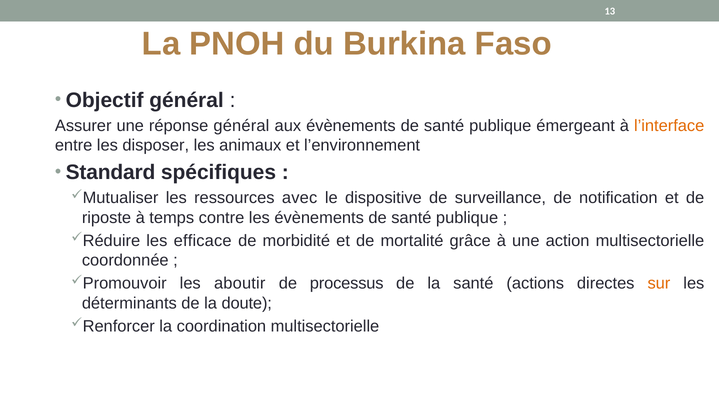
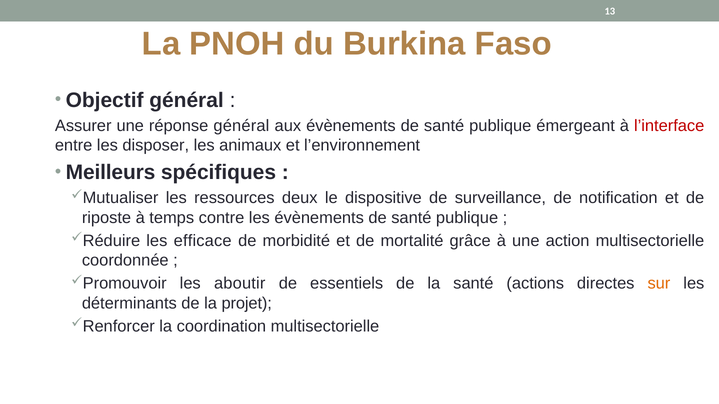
l’interface colour: orange -> red
Standard: Standard -> Meilleurs
avec: avec -> deux
processus: processus -> essentiels
doute: doute -> projet
